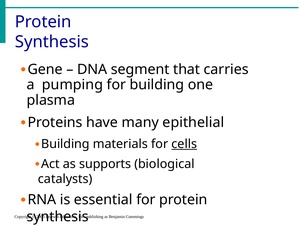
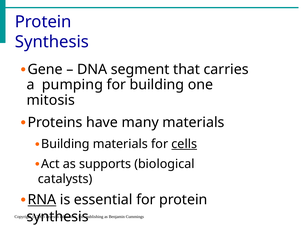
plasma: plasma -> mitosis
many epithelial: epithelial -> materials
RNA underline: none -> present
